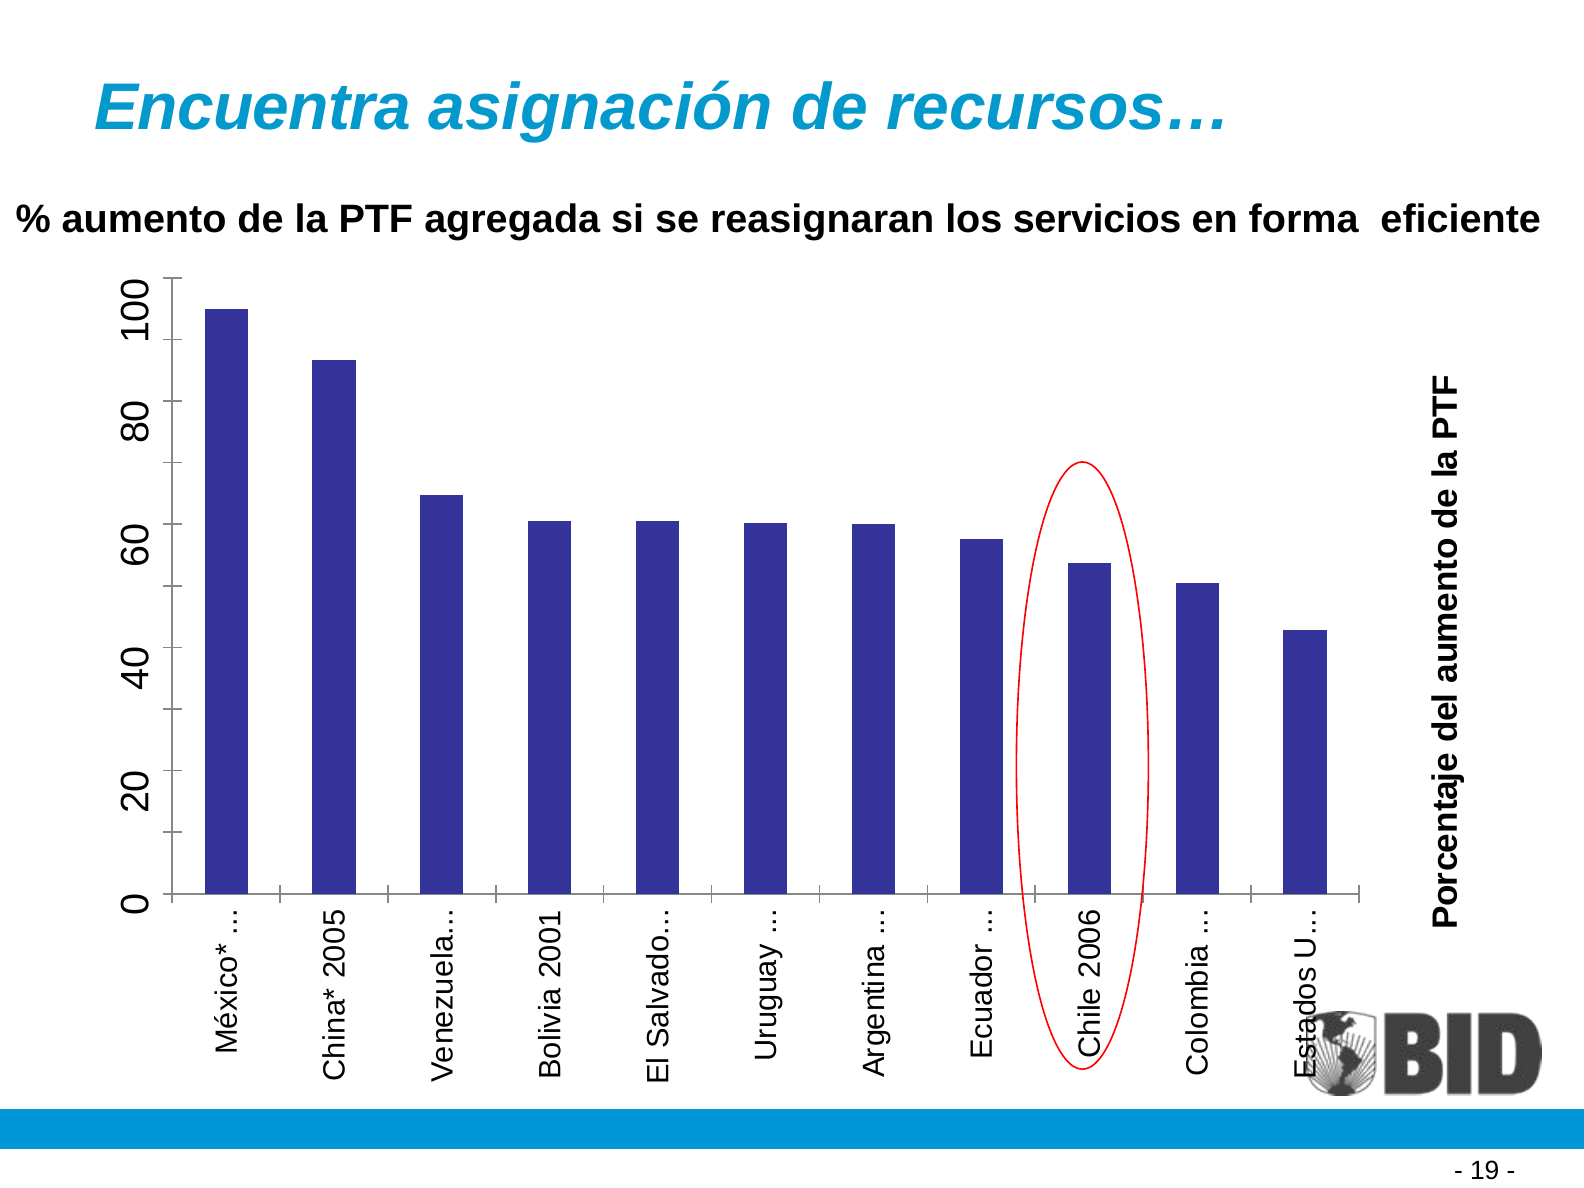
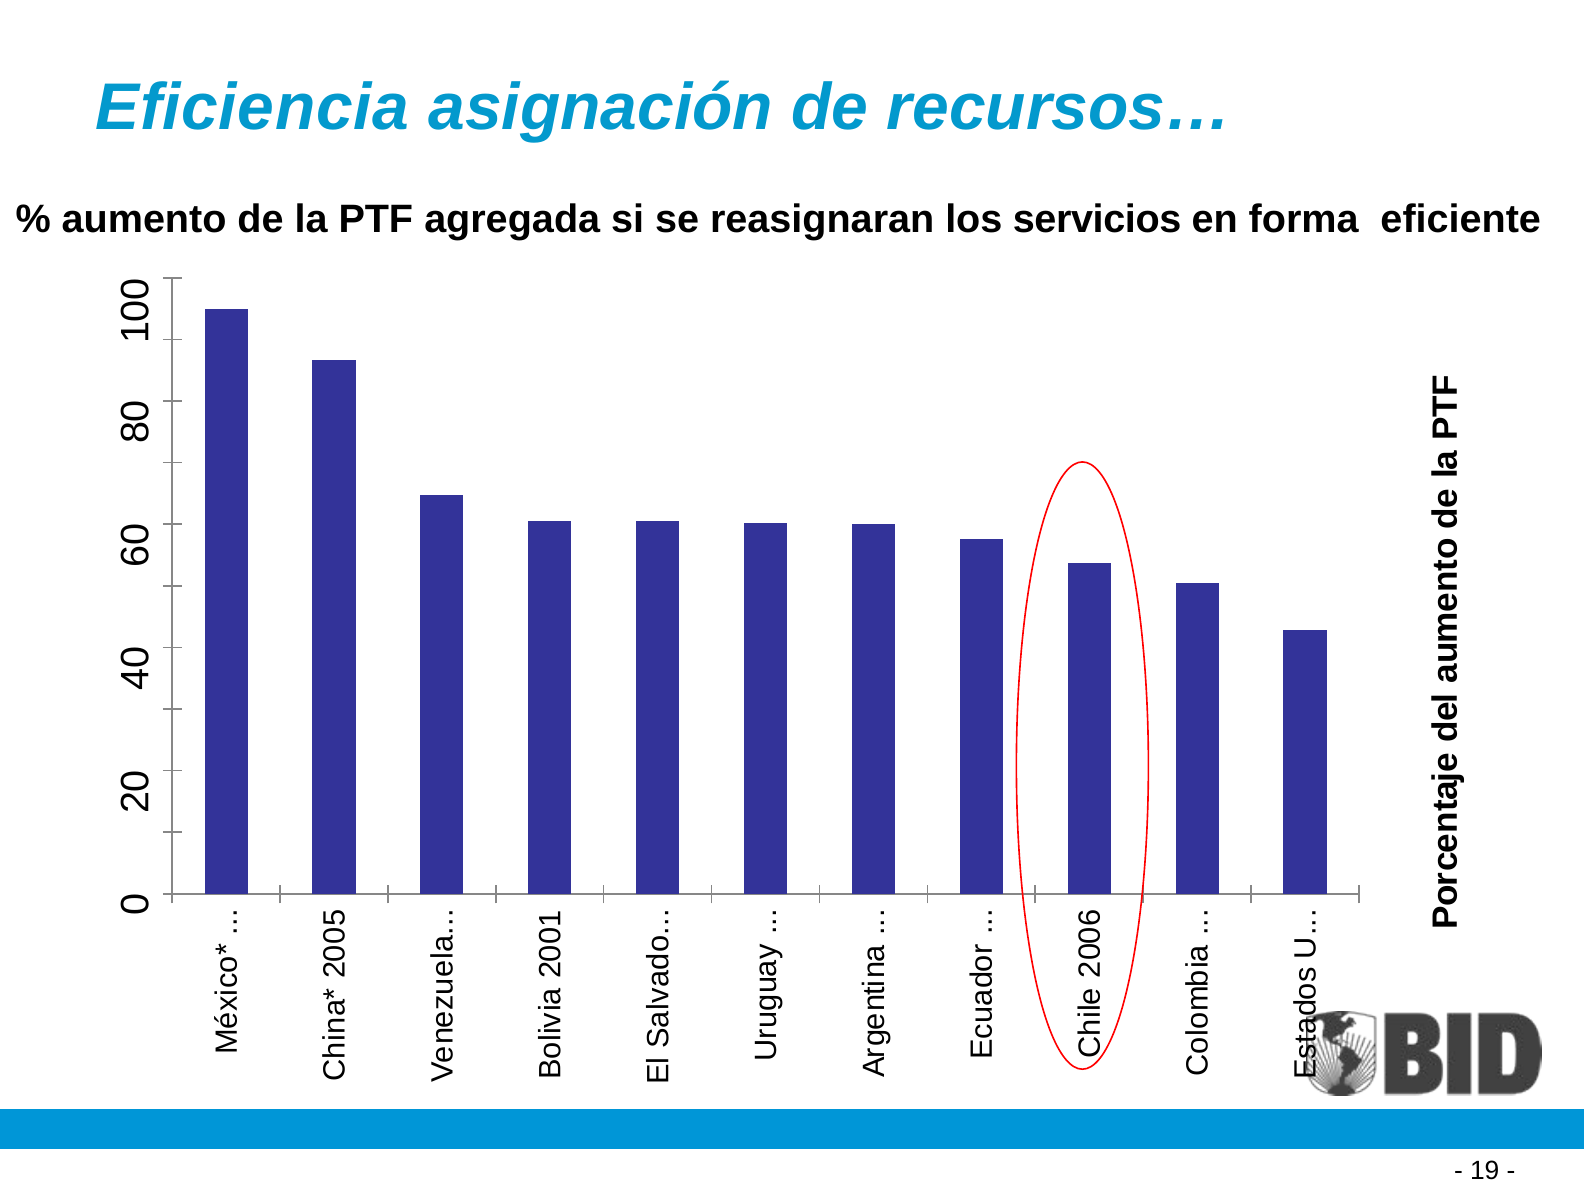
Encuentra: Encuentra -> Eficiencia
